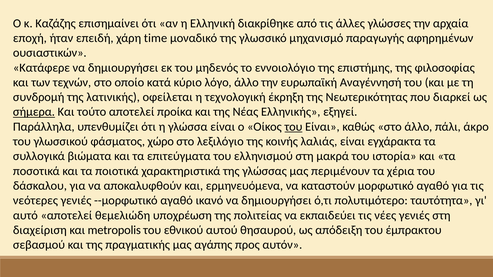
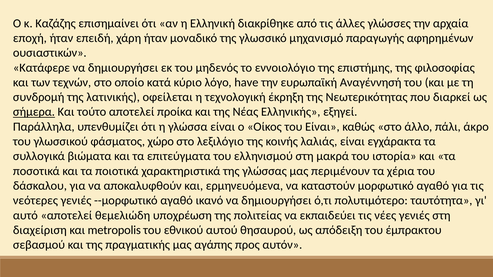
χάρη time: time -> ήταν
λόγο άλλο: άλλο -> have
του at (293, 127) underline: present -> none
